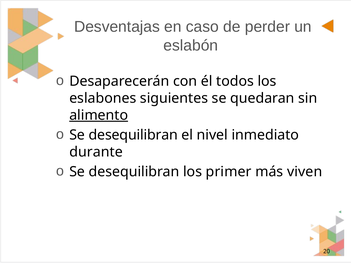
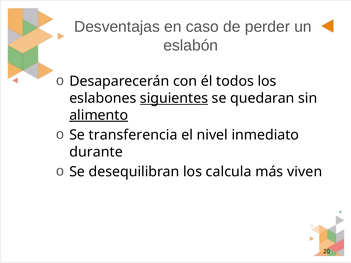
siguientes underline: none -> present
desequilibran at (133, 135): desequilibran -> transferencia
primer: primer -> calcula
